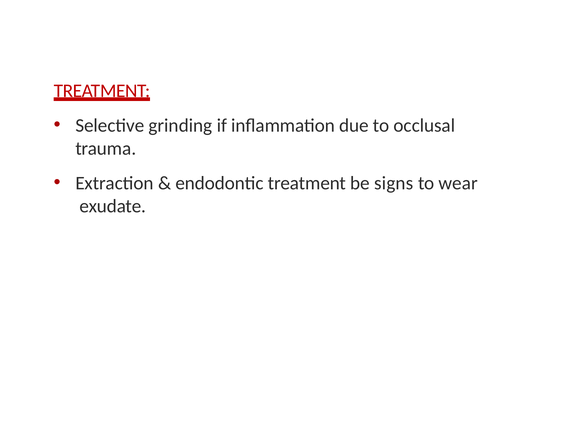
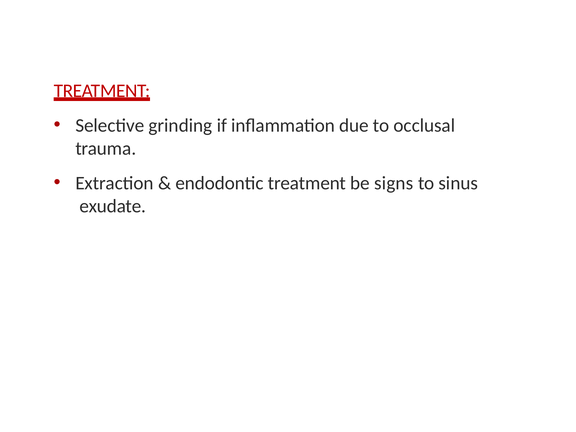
wear: wear -> sinus
